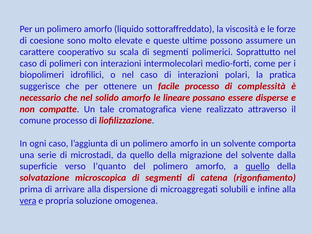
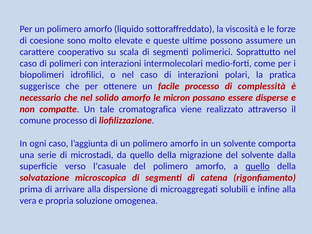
lineare: lineare -> micron
l’quanto: l’quanto -> l’casuale
vera underline: present -> none
